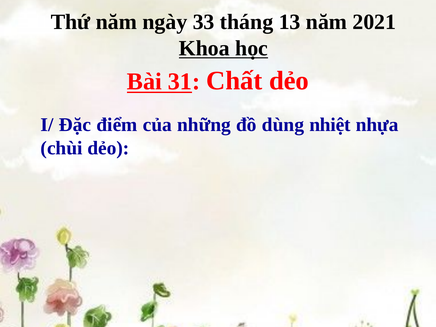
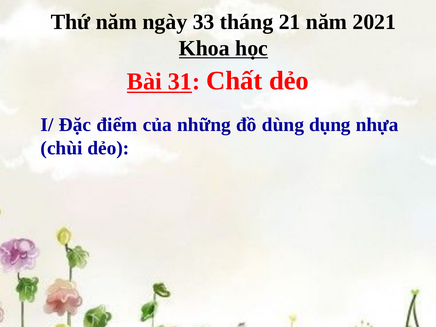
13: 13 -> 21
nhiệt: nhiệt -> dụng
